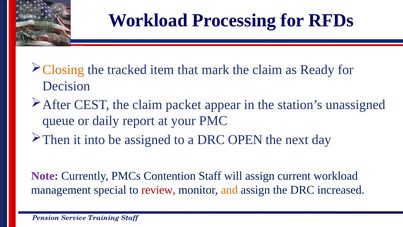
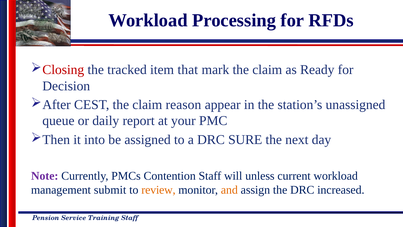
Closing colour: orange -> red
packet: packet -> reason
OPEN: OPEN -> SURE
will assign: assign -> unless
special: special -> submit
review colour: red -> orange
